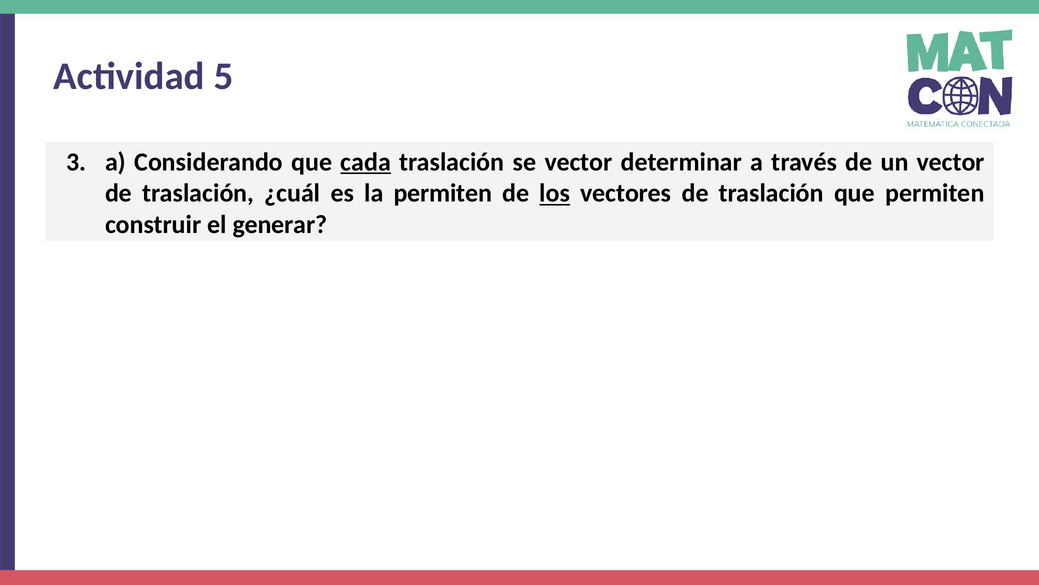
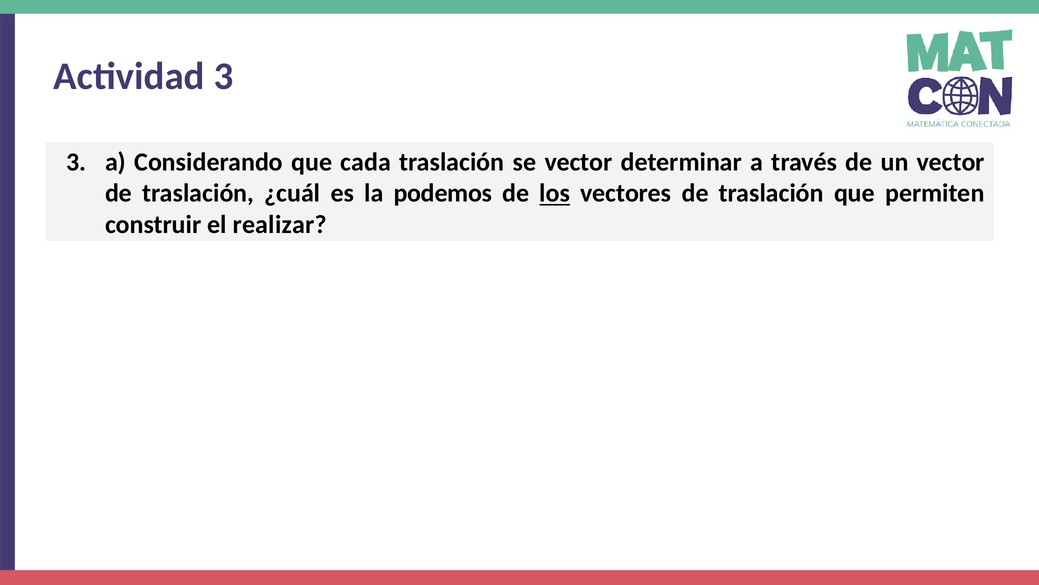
Actividad 5: 5 -> 3
cada underline: present -> none
la permiten: permiten -> podemos
generar: generar -> realizar
